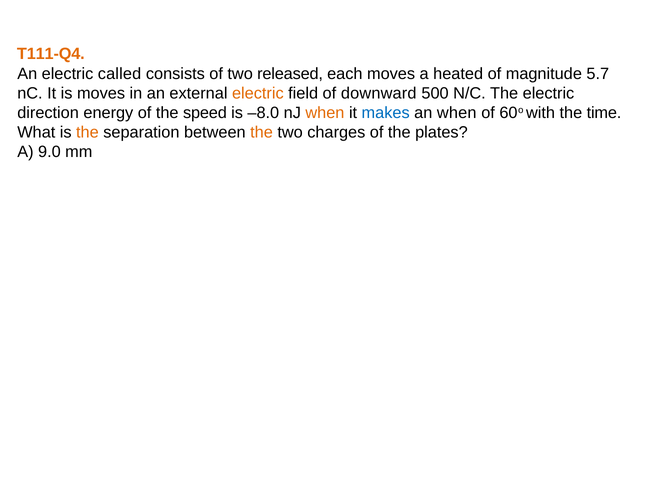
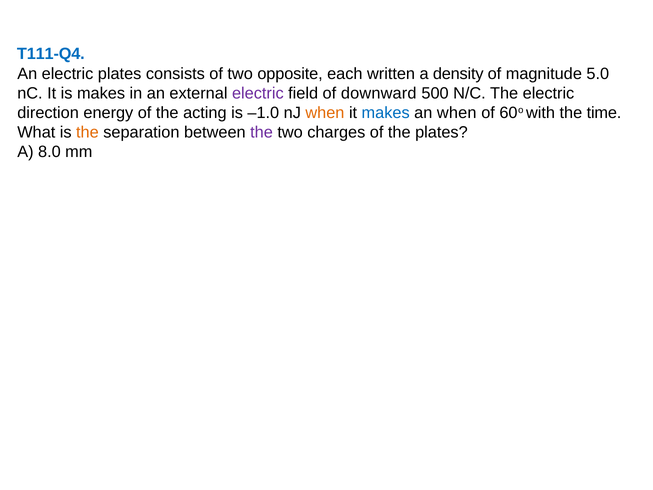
T111-Q4 colour: orange -> blue
electric called: called -> plates
released: released -> opposite
each moves: moves -> written
heated: heated -> density
5.7: 5.7 -> 5.0
is moves: moves -> makes
electric at (258, 93) colour: orange -> purple
speed: speed -> acting
–8.0: –8.0 -> –1.0
the at (262, 132) colour: orange -> purple
9.0: 9.0 -> 8.0
